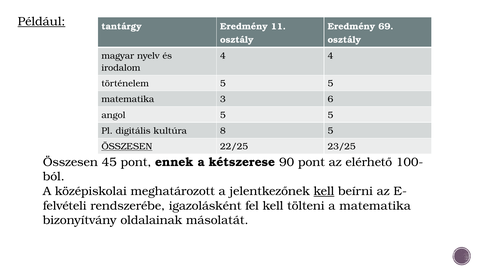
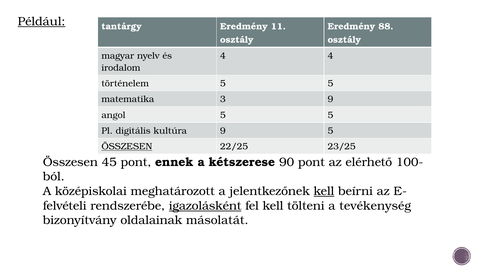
69: 69 -> 88
3 6: 6 -> 9
kultúra 8: 8 -> 9
igazolásként underline: none -> present
a matematika: matematika -> tevékenység
